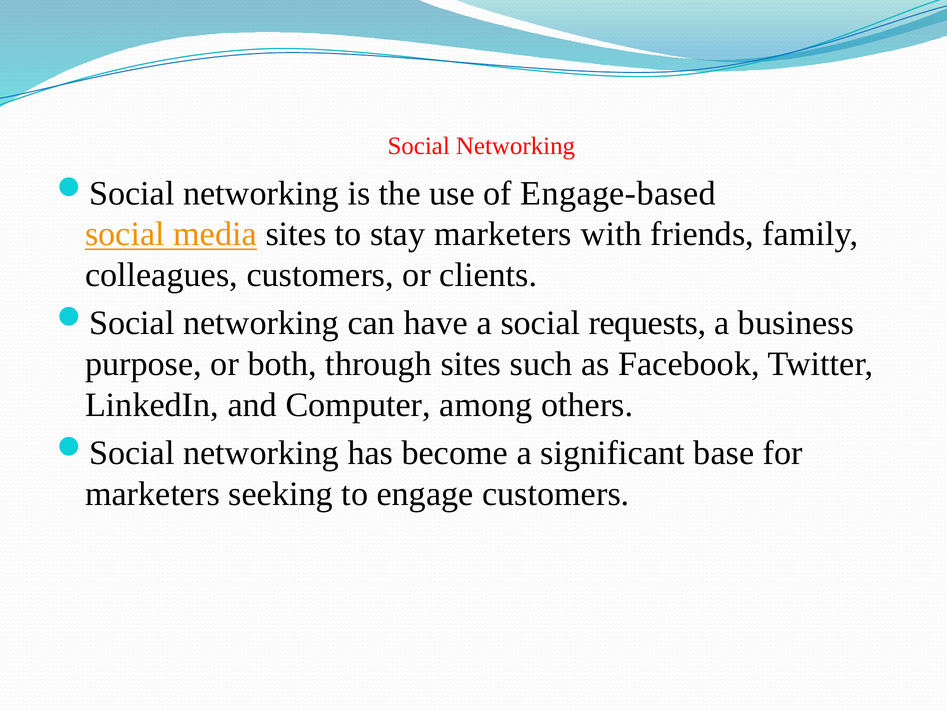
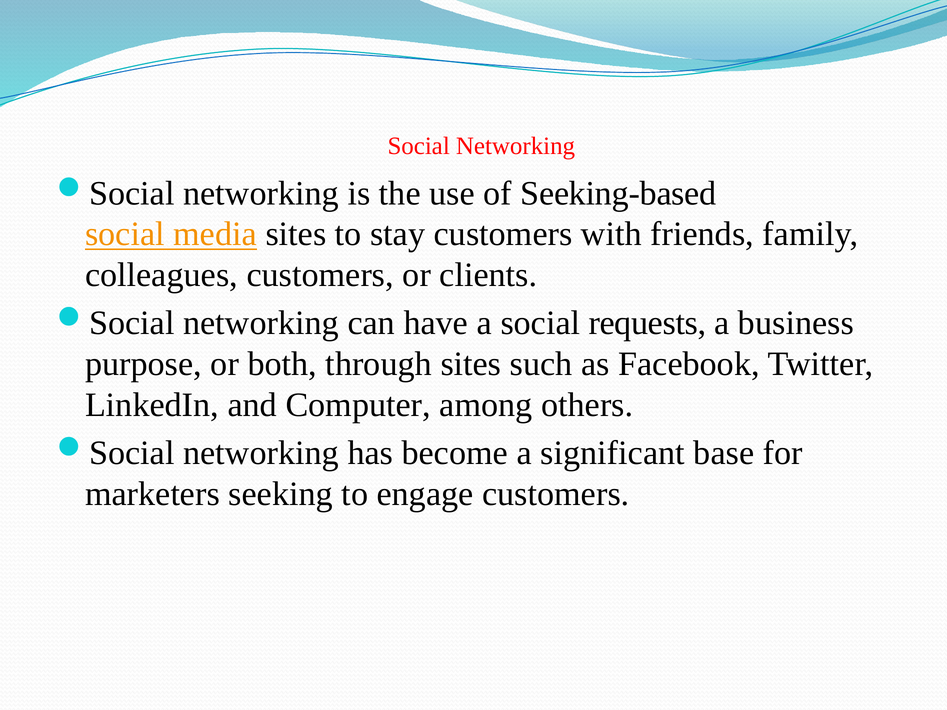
Engage-based: Engage-based -> Seeking-based
stay marketers: marketers -> customers
